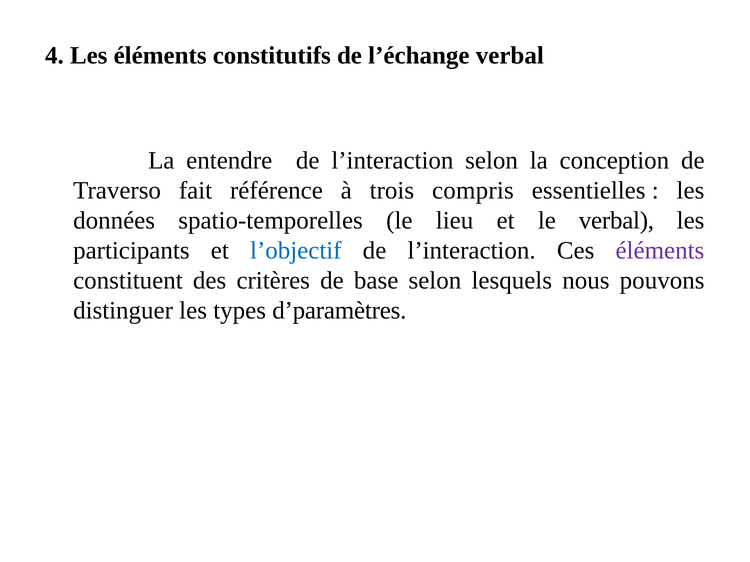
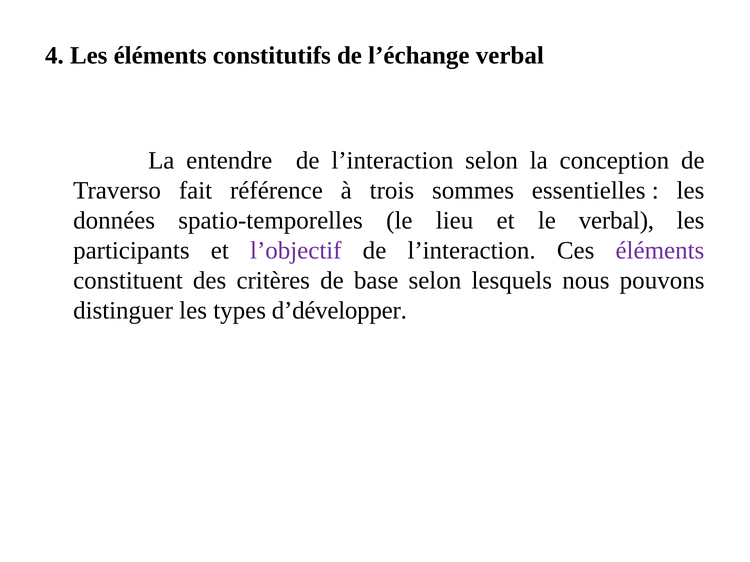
compris: compris -> sommes
l’objectif colour: blue -> purple
d’paramètres: d’paramètres -> d’développer
